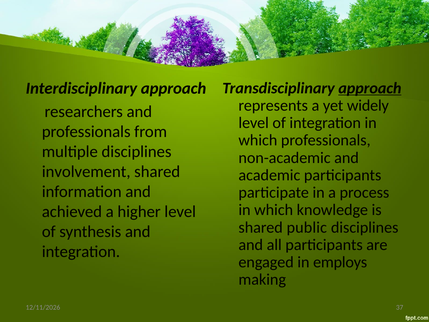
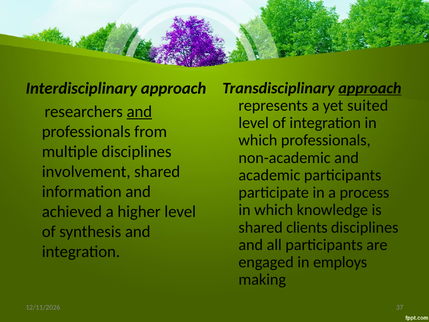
widely: widely -> suited
and at (139, 112) underline: none -> present
public: public -> clients
